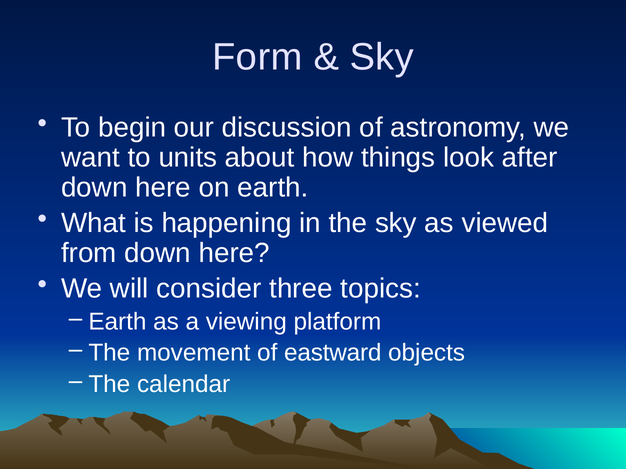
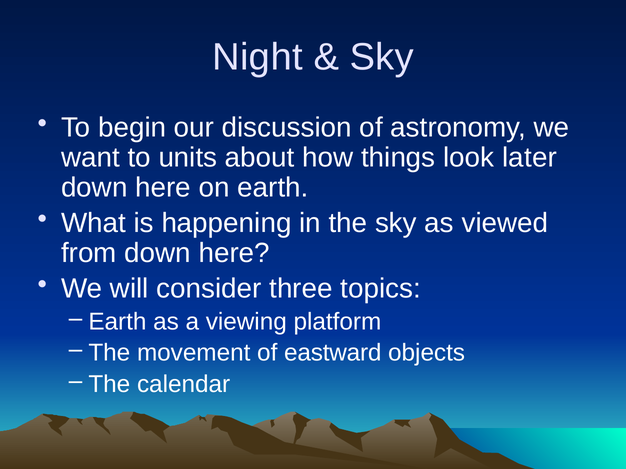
Form: Form -> Night
after: after -> later
